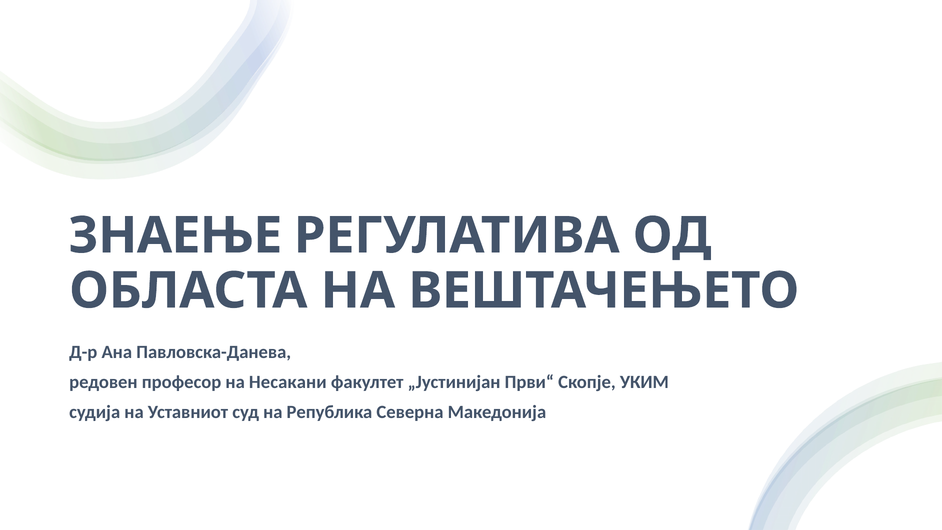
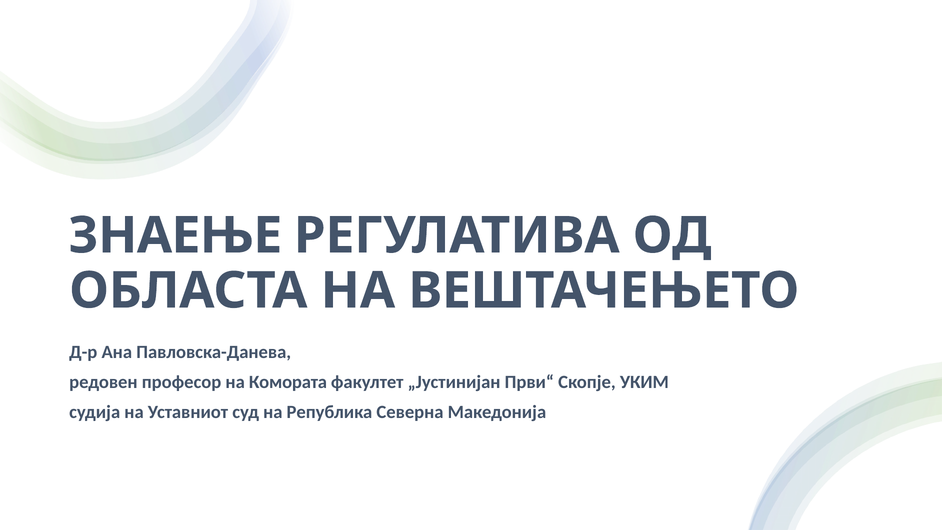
Несакани: Несакани -> Комората
